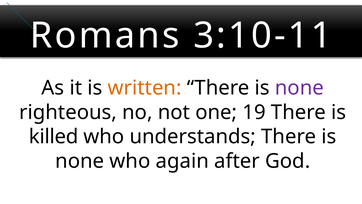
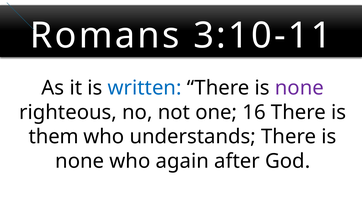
written colour: orange -> blue
19: 19 -> 16
killed: killed -> them
